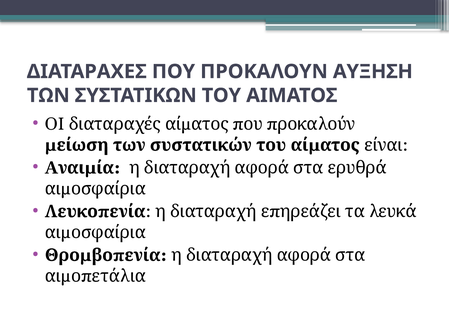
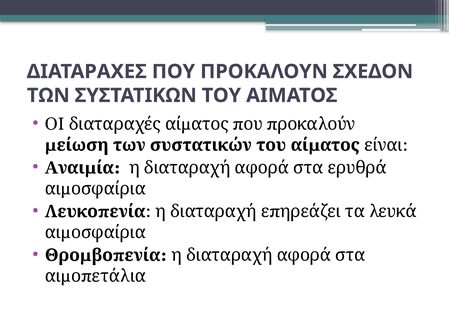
ΑΥΞΗΣΗ: ΑΥΞΗΣΗ -> ΣΧΕΔΟΝ
